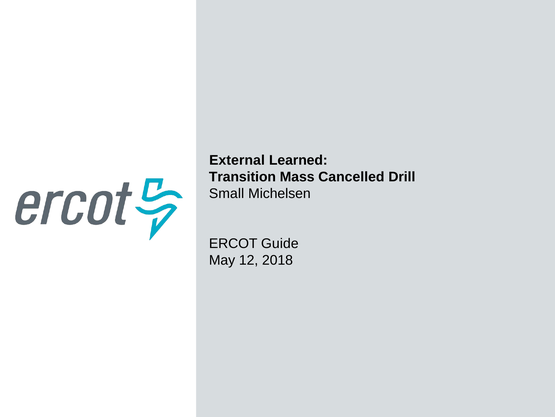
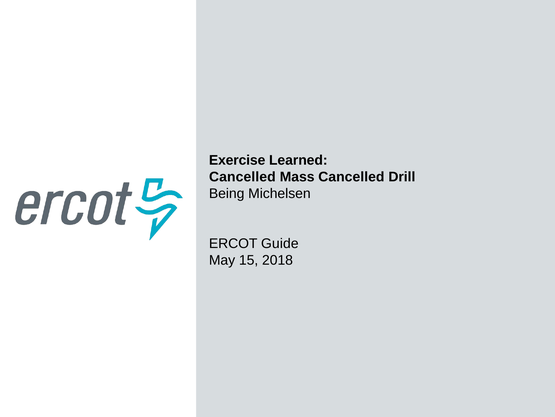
External: External -> Exercise
Transition at (242, 177): Transition -> Cancelled
Small: Small -> Being
12: 12 -> 15
